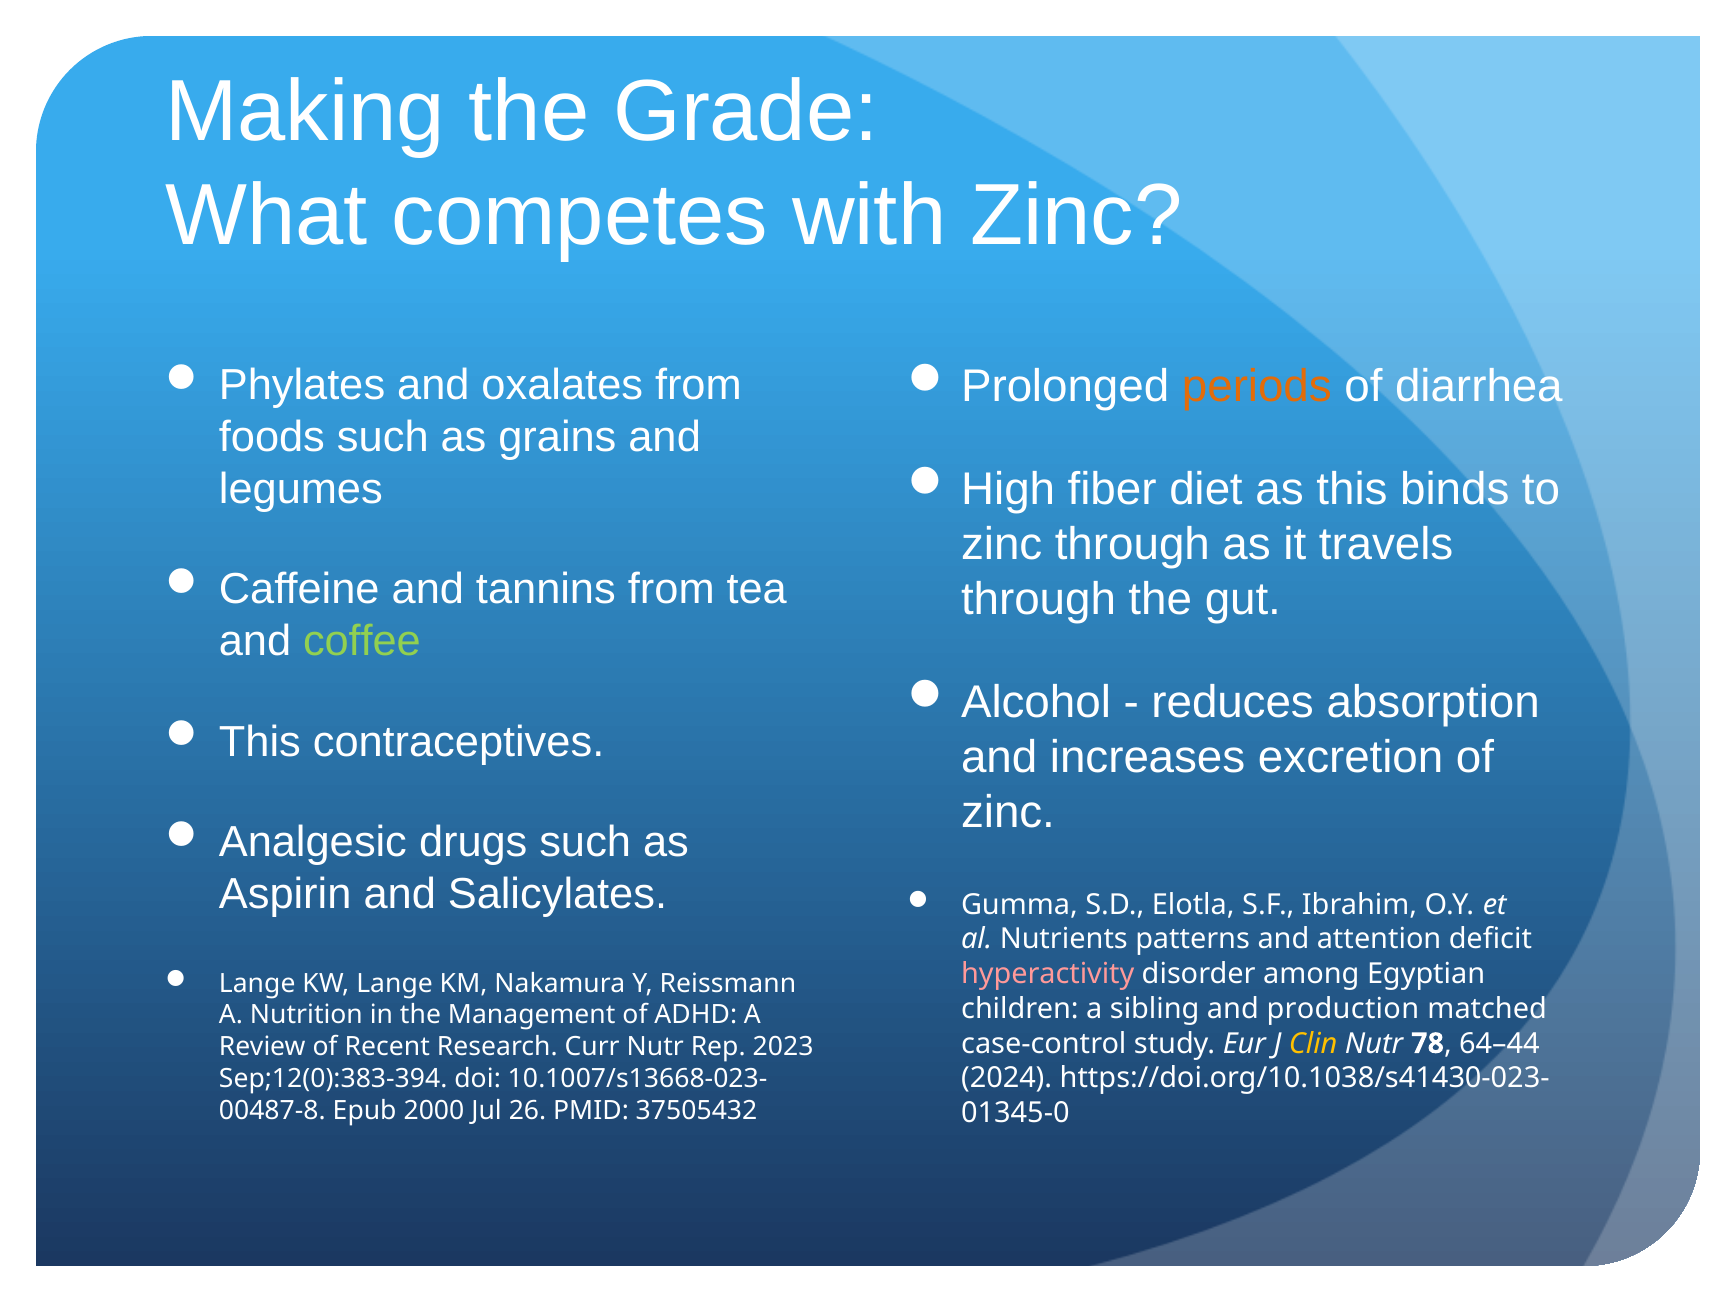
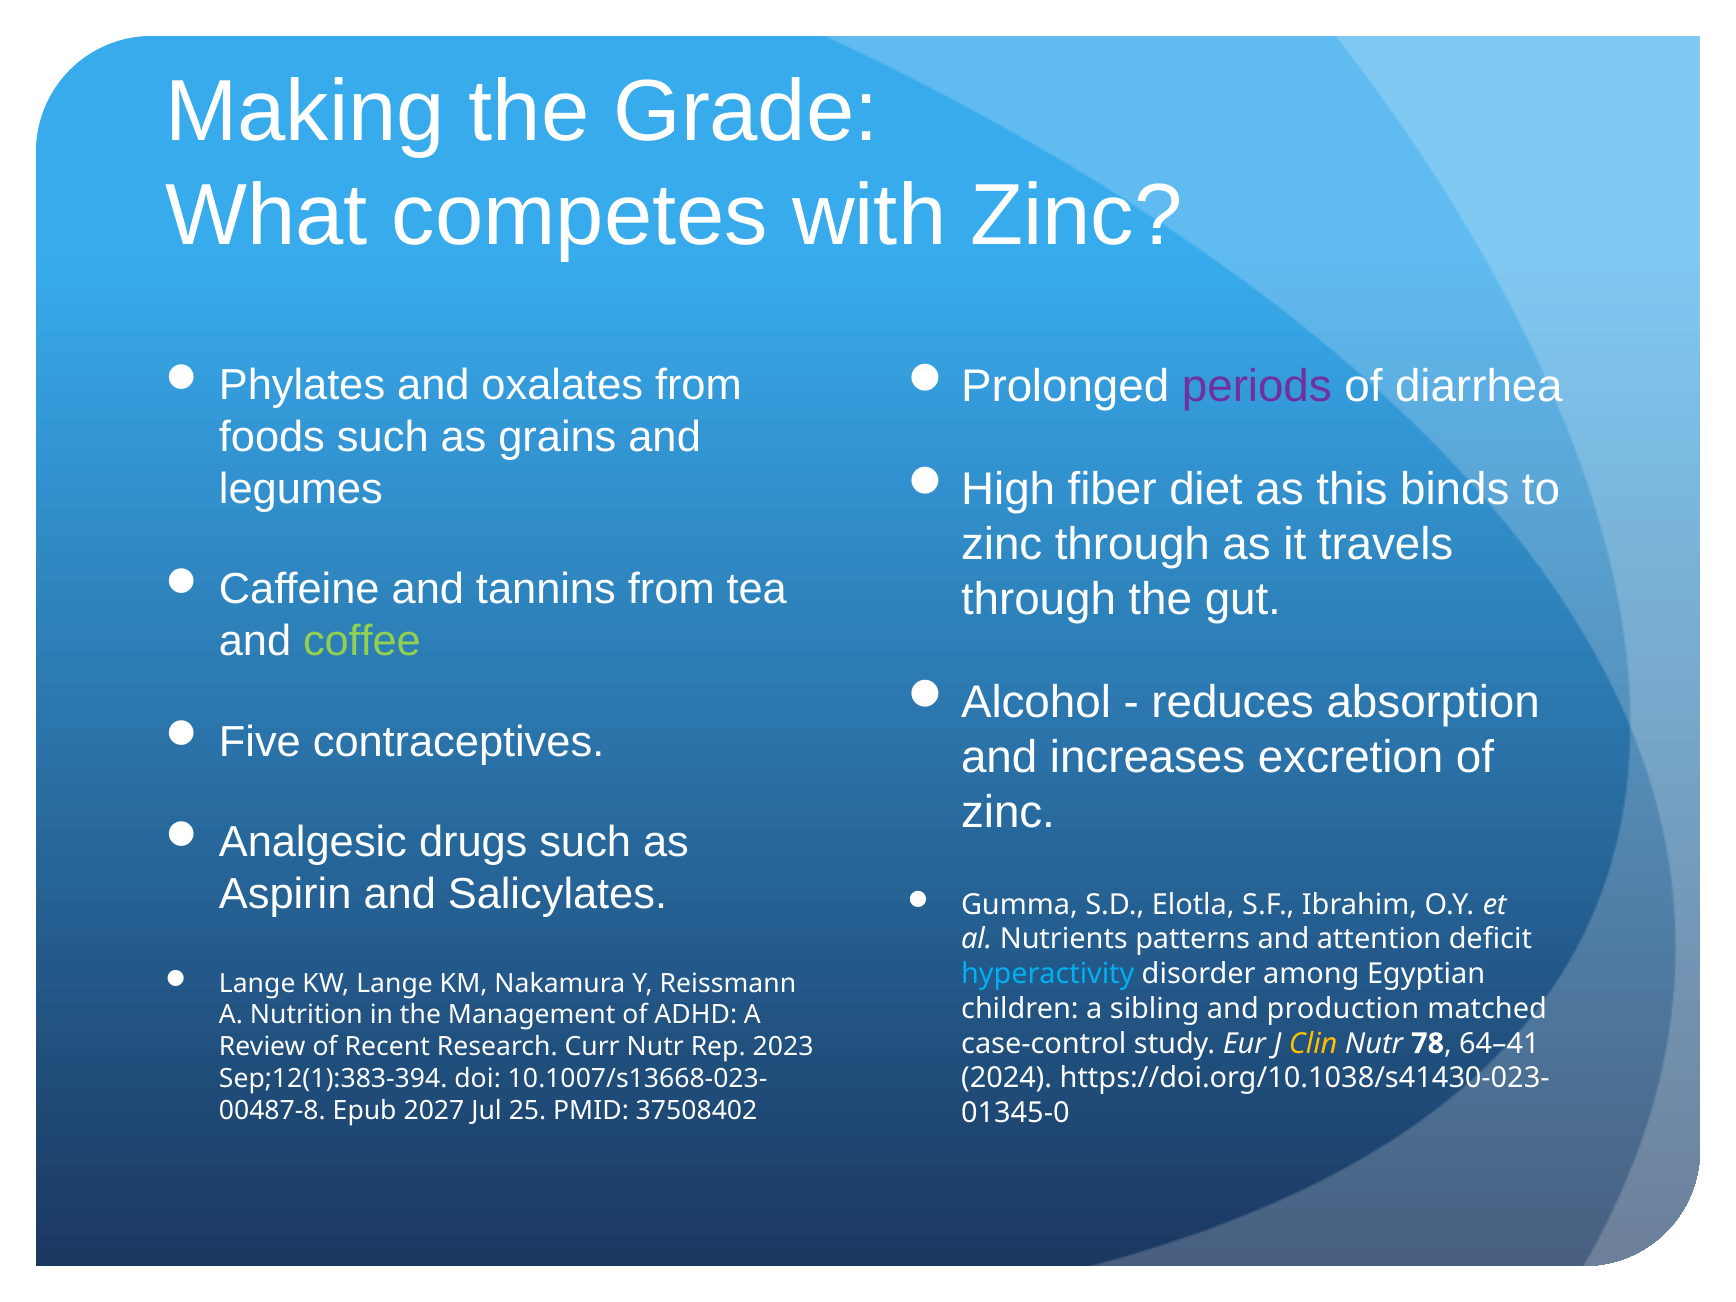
periods colour: orange -> purple
This at (260, 742): This -> Five
hyperactivity colour: pink -> light blue
64–44: 64–44 -> 64–41
Sep;12(0):383-394: Sep;12(0):383-394 -> Sep;12(1):383-394
2000: 2000 -> 2027
26: 26 -> 25
37505432: 37505432 -> 37508402
